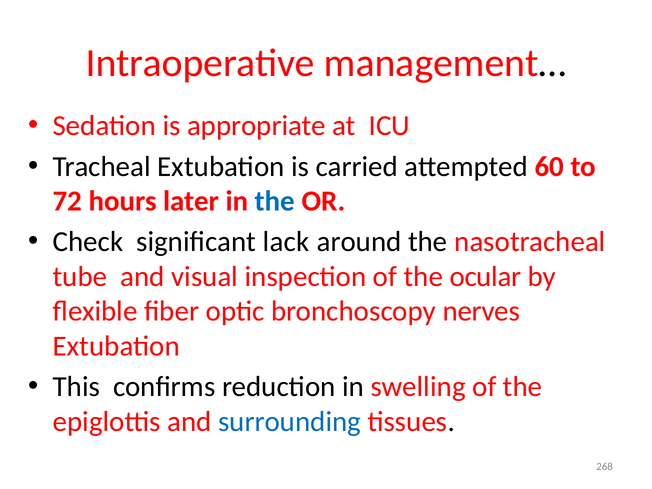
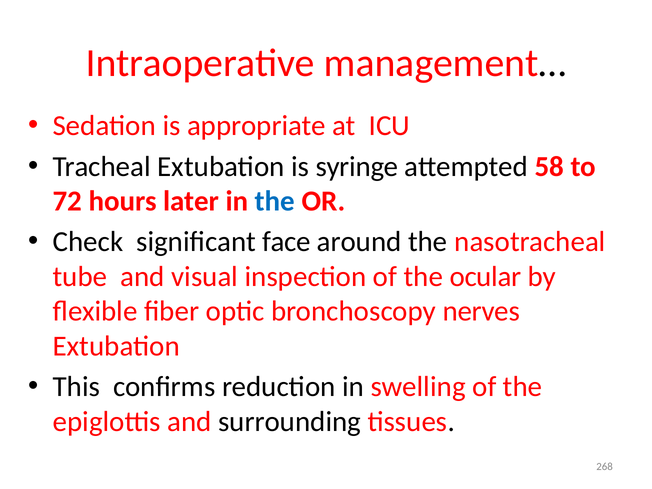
carried: carried -> syringe
60: 60 -> 58
lack: lack -> face
surrounding colour: blue -> black
